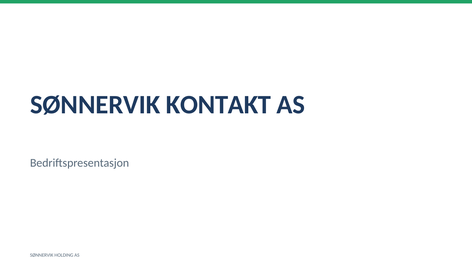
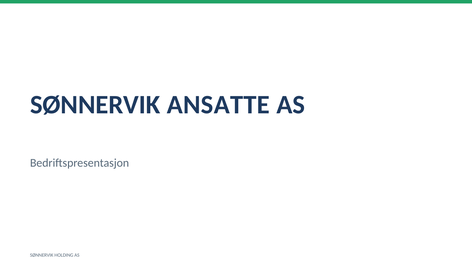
KONTAKT: KONTAKT -> ANSATTE
